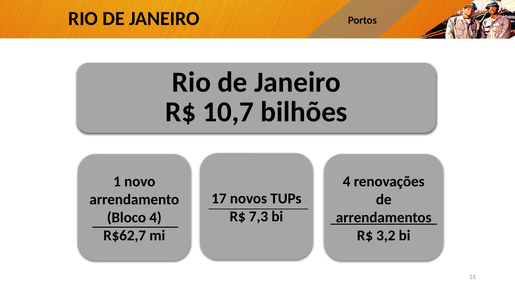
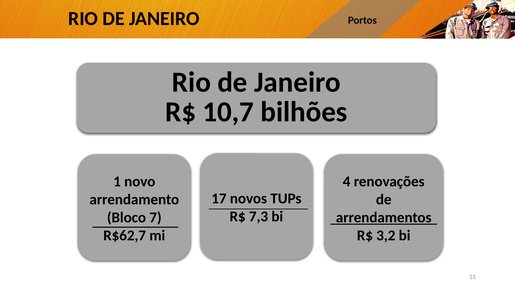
Bloco 4: 4 -> 7
